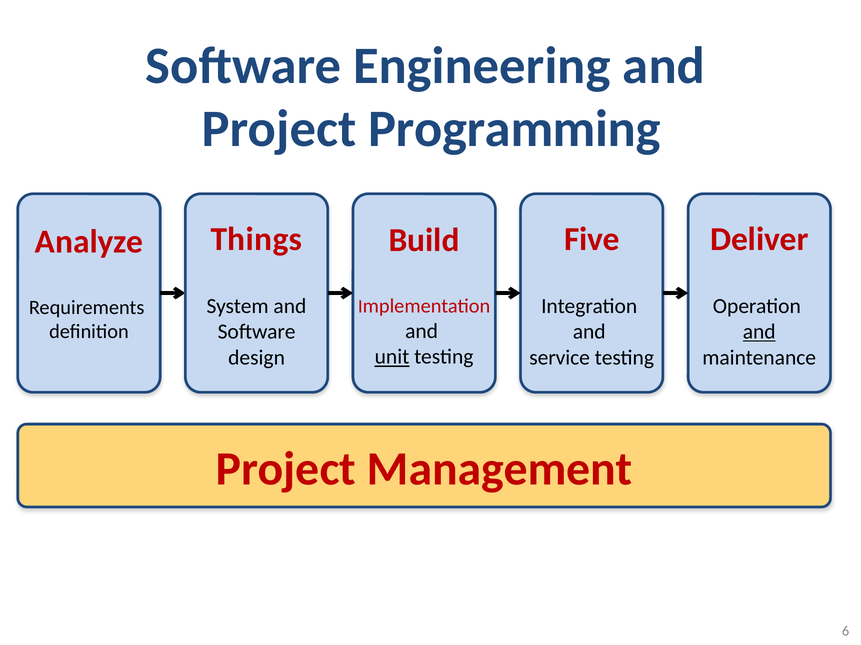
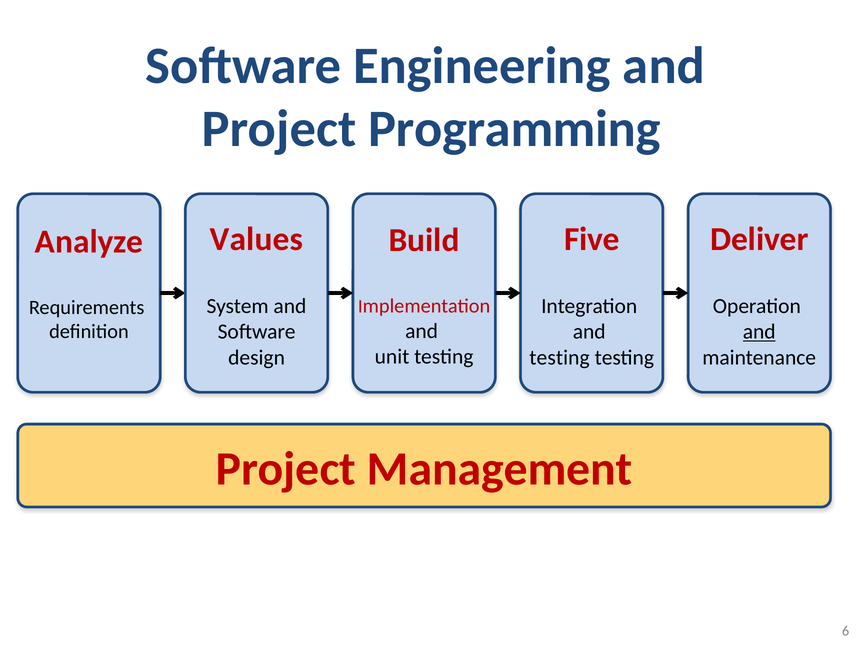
Things: Things -> Values
unit underline: present -> none
service at (560, 358): service -> testing
